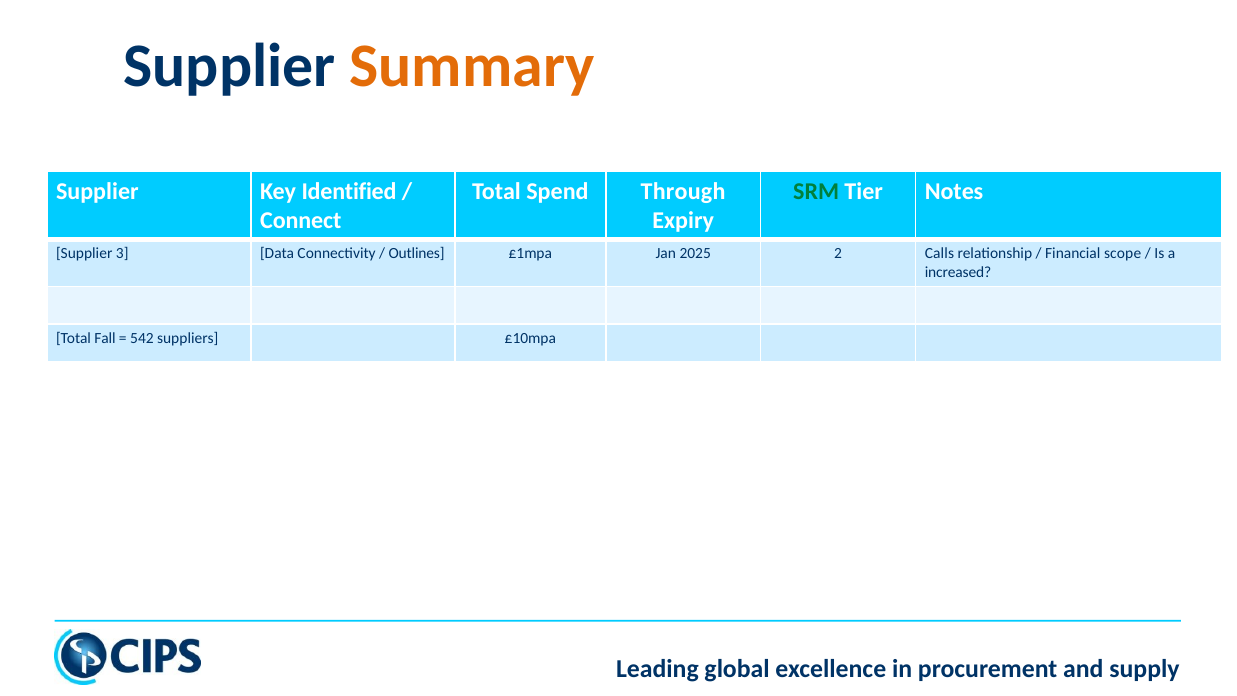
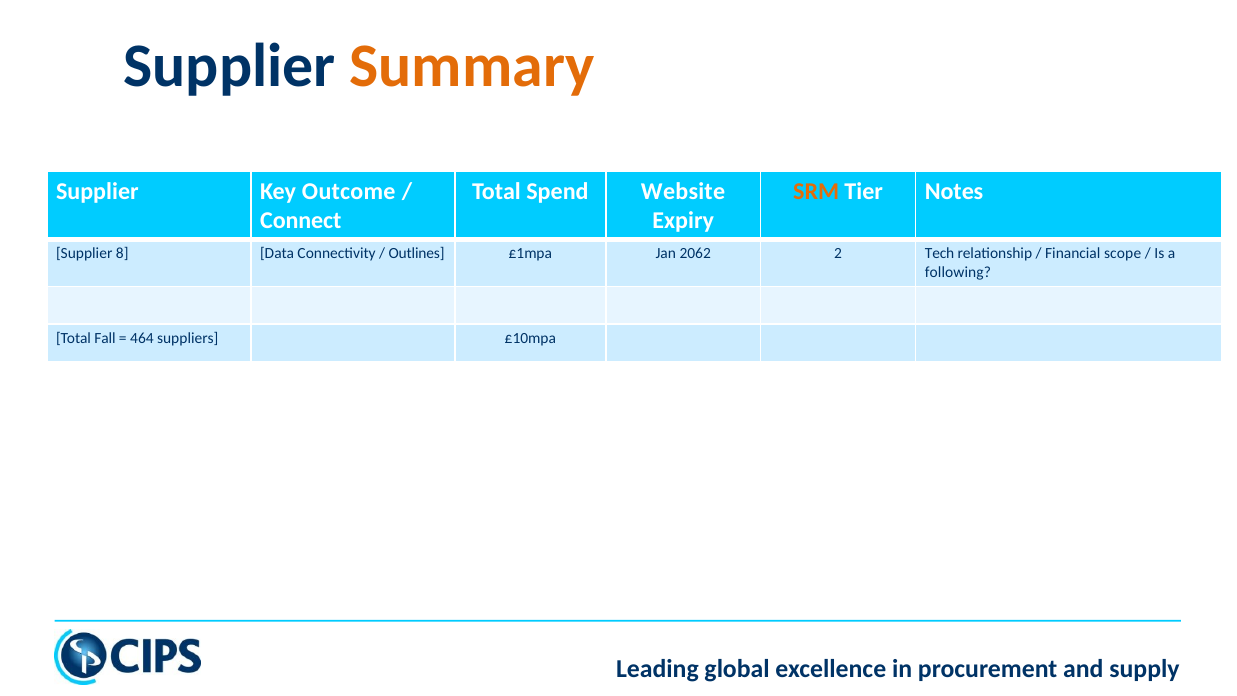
Identified: Identified -> Outcome
Through: Through -> Website
SRM colour: green -> orange
3: 3 -> 8
2025: 2025 -> 2062
Calls: Calls -> Tech
increased: increased -> following
542: 542 -> 464
